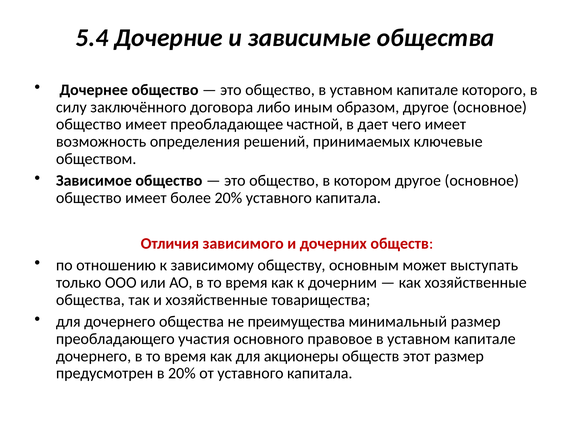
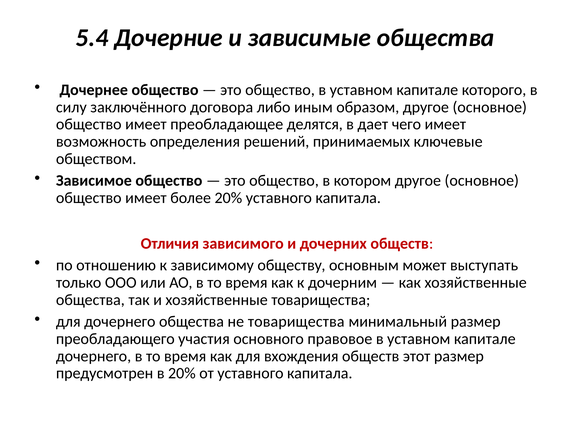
частной: частной -> делятся
не преимущества: преимущества -> товарищества
акционеры: акционеры -> вхождения
